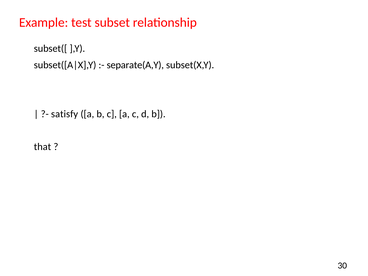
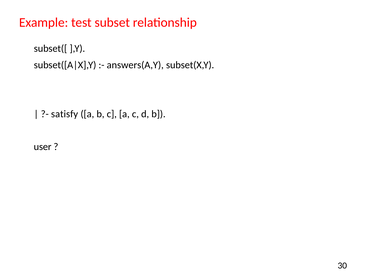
separate(A,Y: separate(A,Y -> answers(A,Y
that: that -> user
